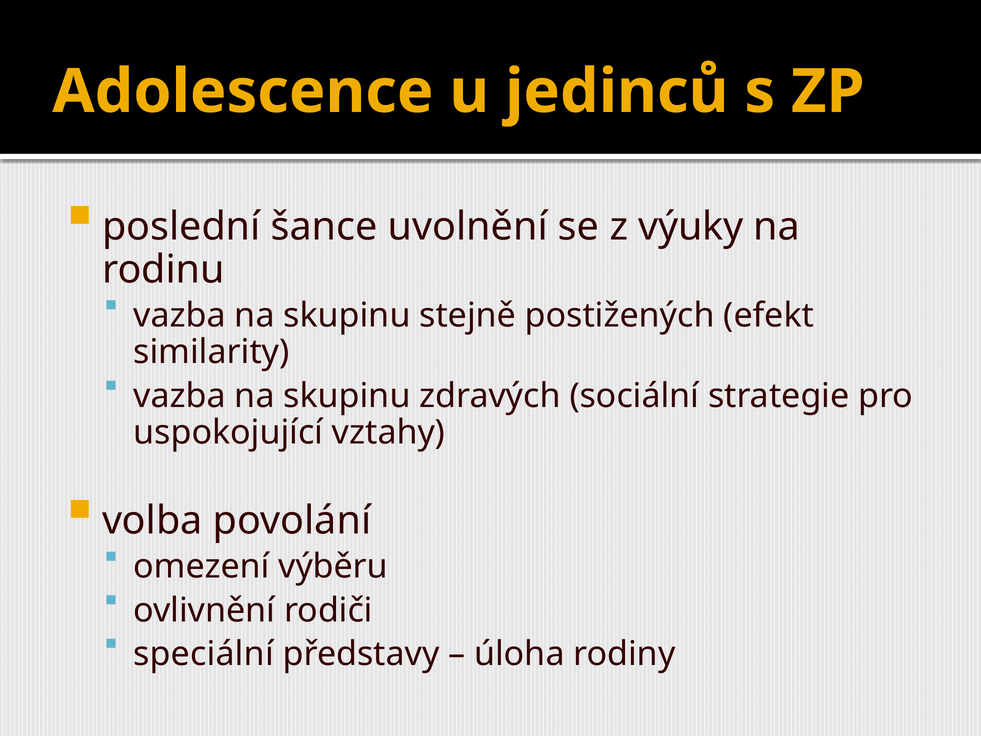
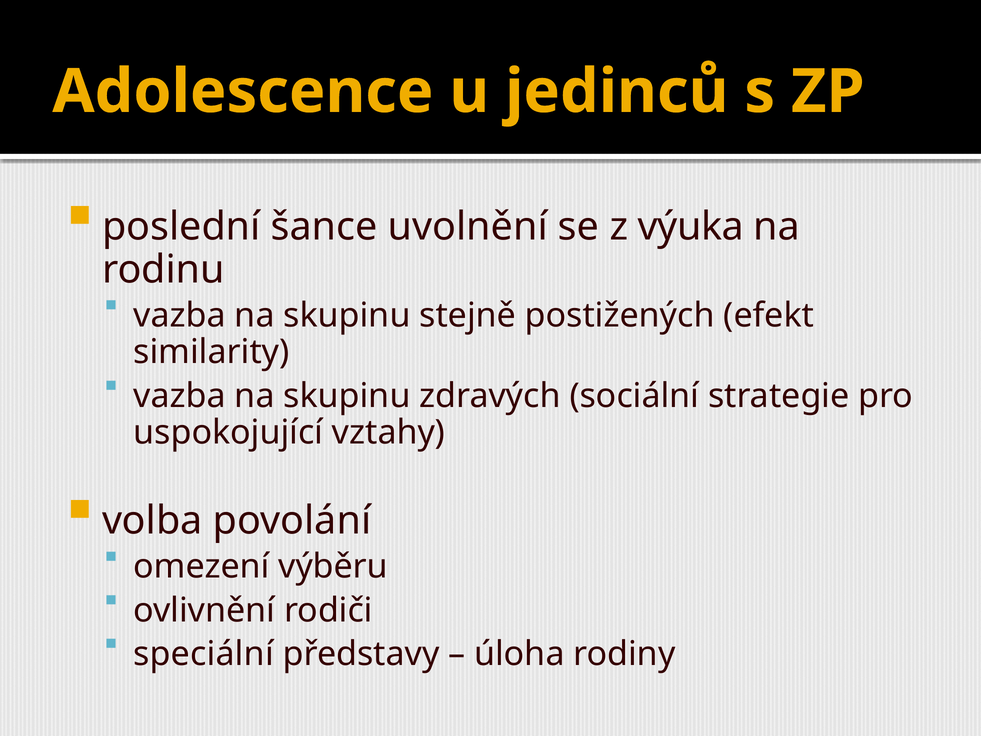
výuky: výuky -> výuka
